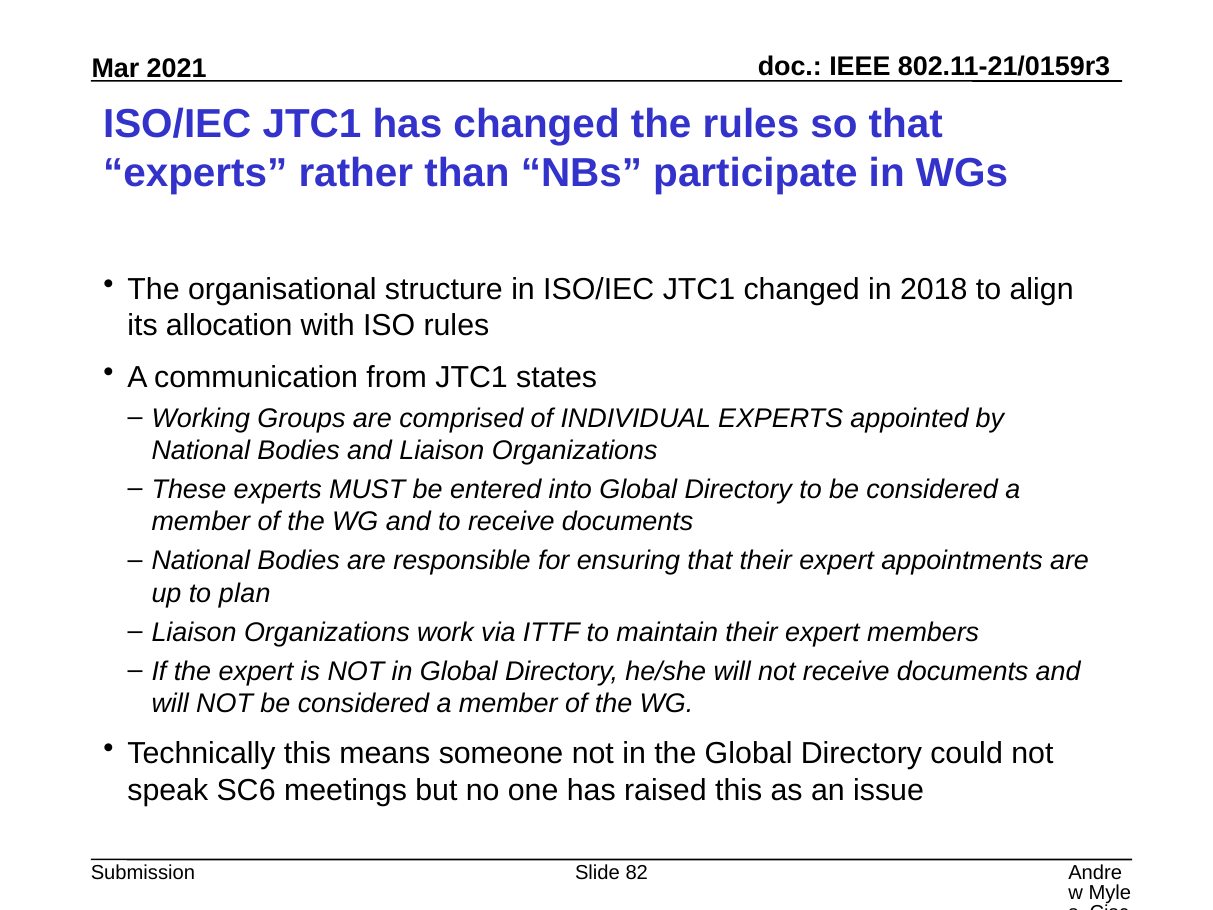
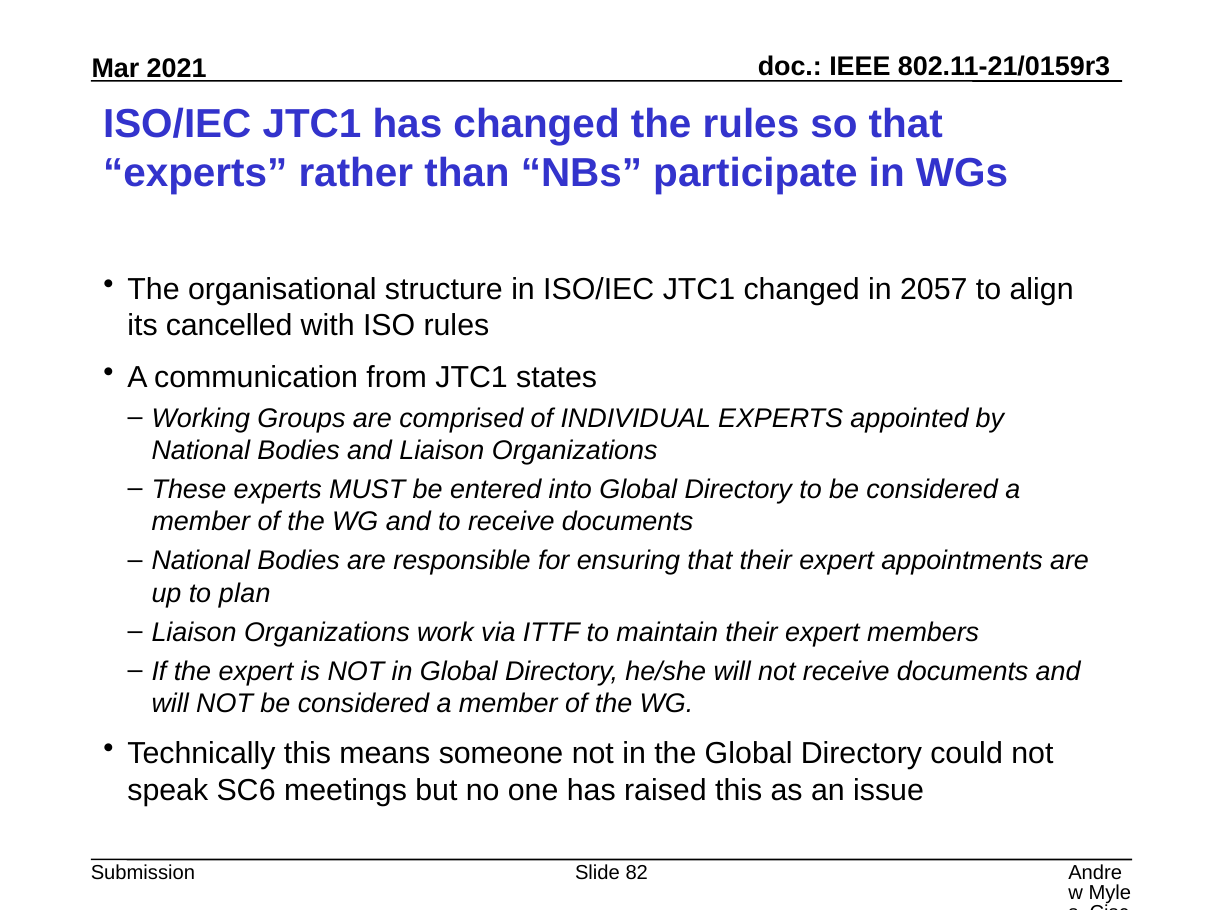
2018: 2018 -> 2057
allocation: allocation -> cancelled
